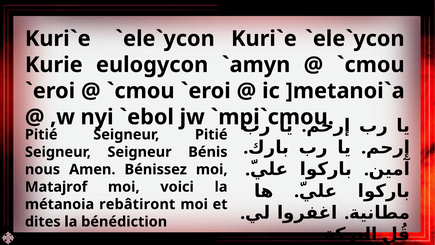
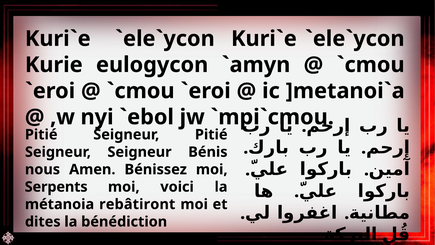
Matajrof: Matajrof -> Serpents
